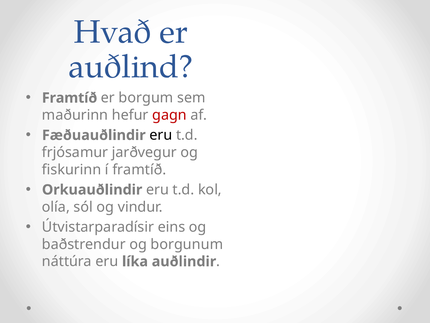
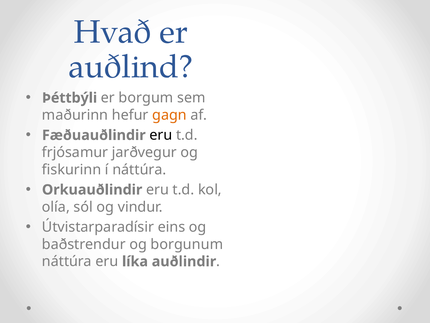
Framtíð at (70, 98): Framtíð -> Þéttbýli
gagn colour: red -> orange
í framtíð: framtíð -> náttúra
